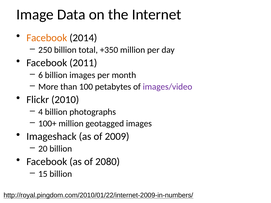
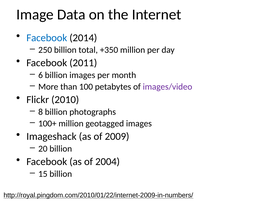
Facebook at (47, 38) colour: orange -> blue
4: 4 -> 8
2080: 2080 -> 2004
